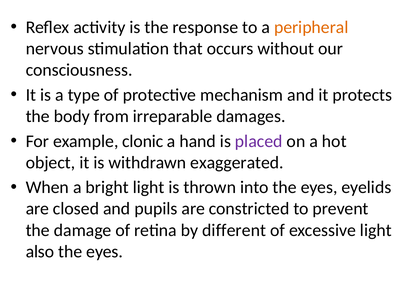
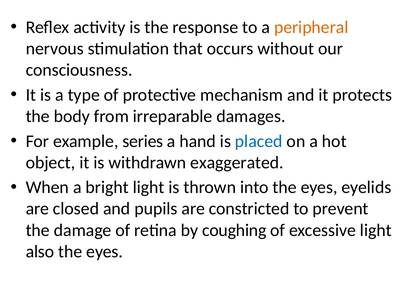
clonic: clonic -> series
placed colour: purple -> blue
different: different -> coughing
